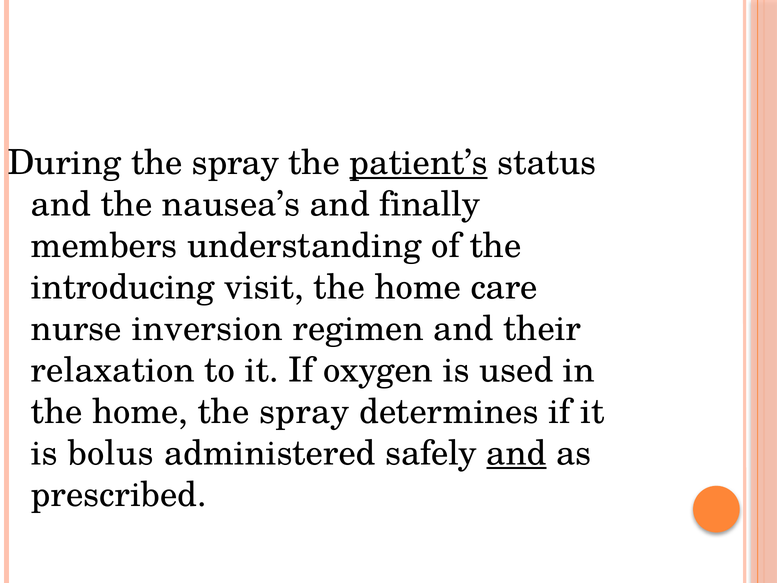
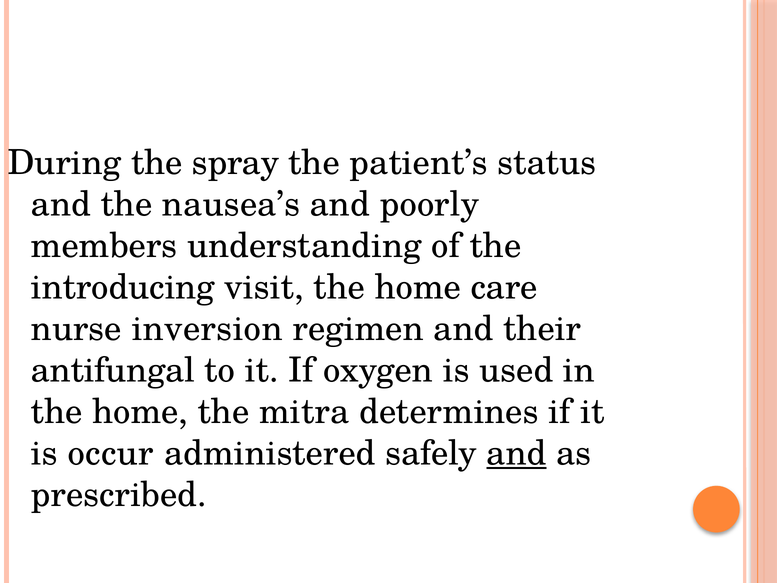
patient’s underline: present -> none
finally: finally -> poorly
relaxation: relaxation -> antifungal
home the spray: spray -> mitra
bolus: bolus -> occur
